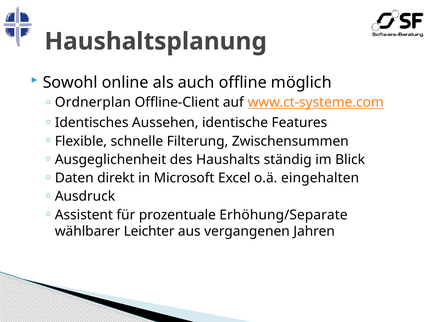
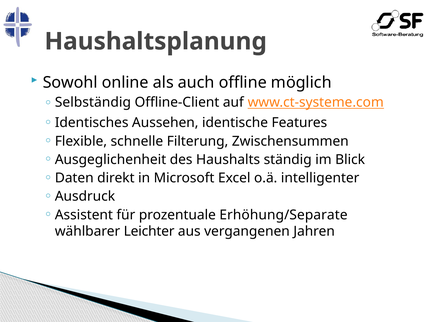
Ordnerplan: Ordnerplan -> Selbständig
eingehalten: eingehalten -> intelligenter
